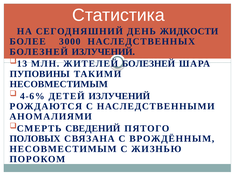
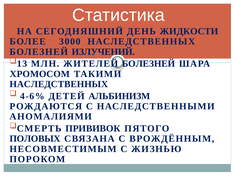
ПУПОВИНЫ: ПУПОВИНЫ -> ХРОМОСОМ
НЕСОВМЕСТИМЫМ at (59, 84): НЕСОВМЕСТИМЫМ -> НАСЛЕДСТВЕННЫХ
ДЕТЕЙ ИЗЛУЧЕНИЙ: ИЗЛУЧЕНИЙ -> АЛЬБИНИЗМ
СВЕДЕНИЙ: СВЕДЕНИЙ -> ПРИВИВОК
